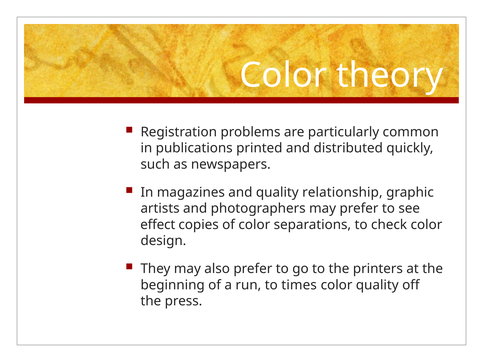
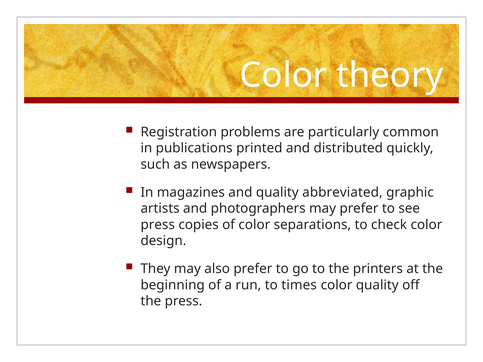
relationship: relationship -> abbreviated
effect at (158, 225): effect -> press
